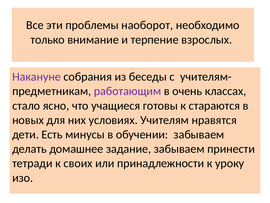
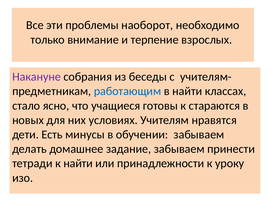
работающим colour: purple -> blue
в очень: очень -> найти
к своих: своих -> найти
